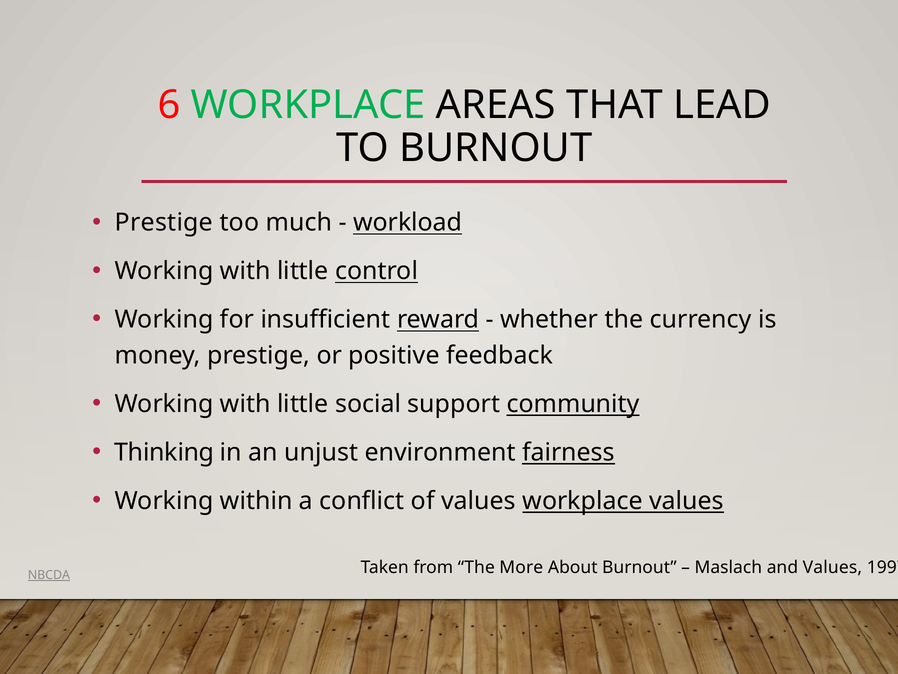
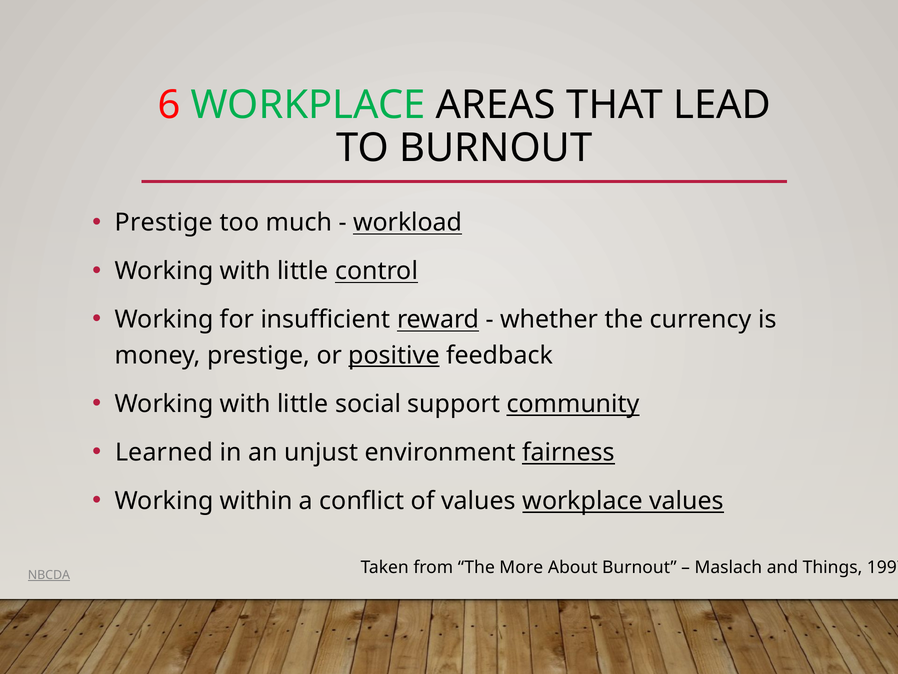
positive underline: none -> present
Thinking: Thinking -> Learned
and Values: Values -> Things
